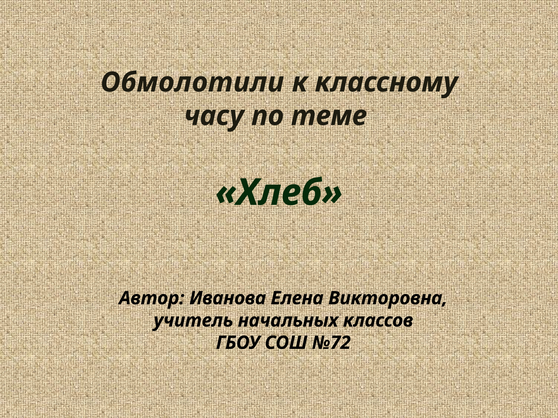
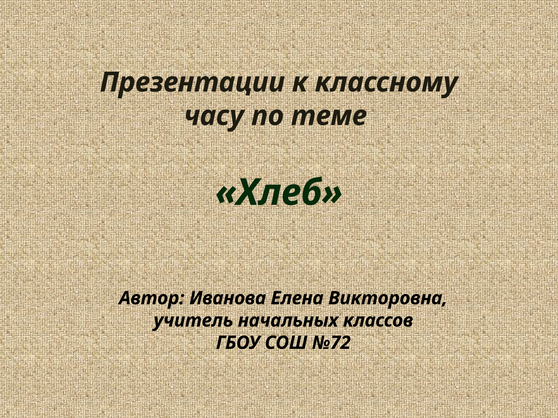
Обмолотили: Обмолотили -> Презентации
